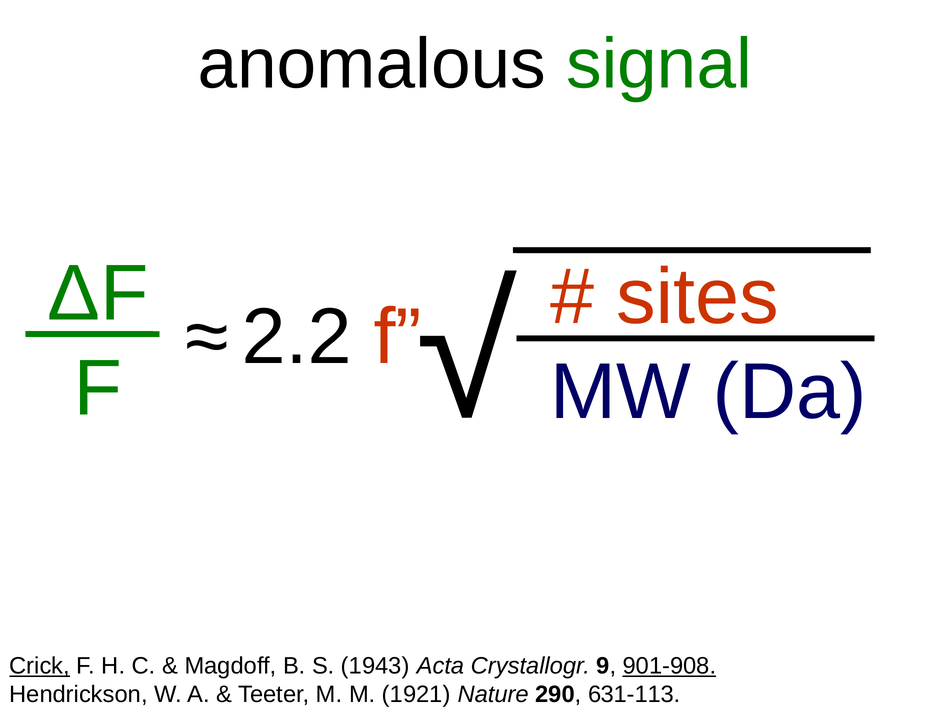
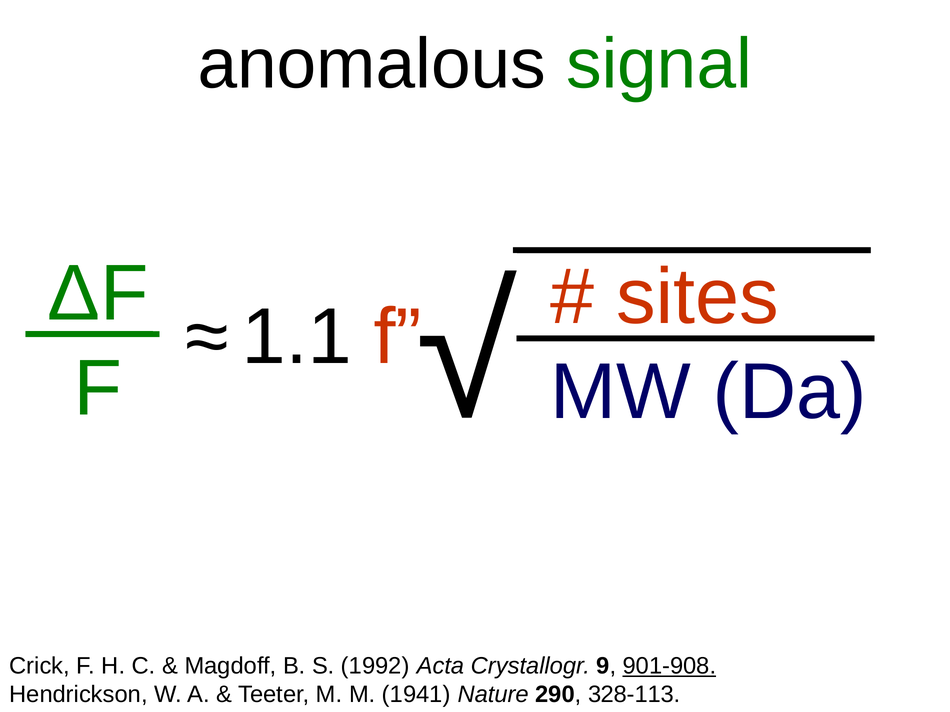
2.2: 2.2 -> 1.1
Crick underline: present -> none
1943: 1943 -> 1992
1921: 1921 -> 1941
631-113: 631-113 -> 328-113
